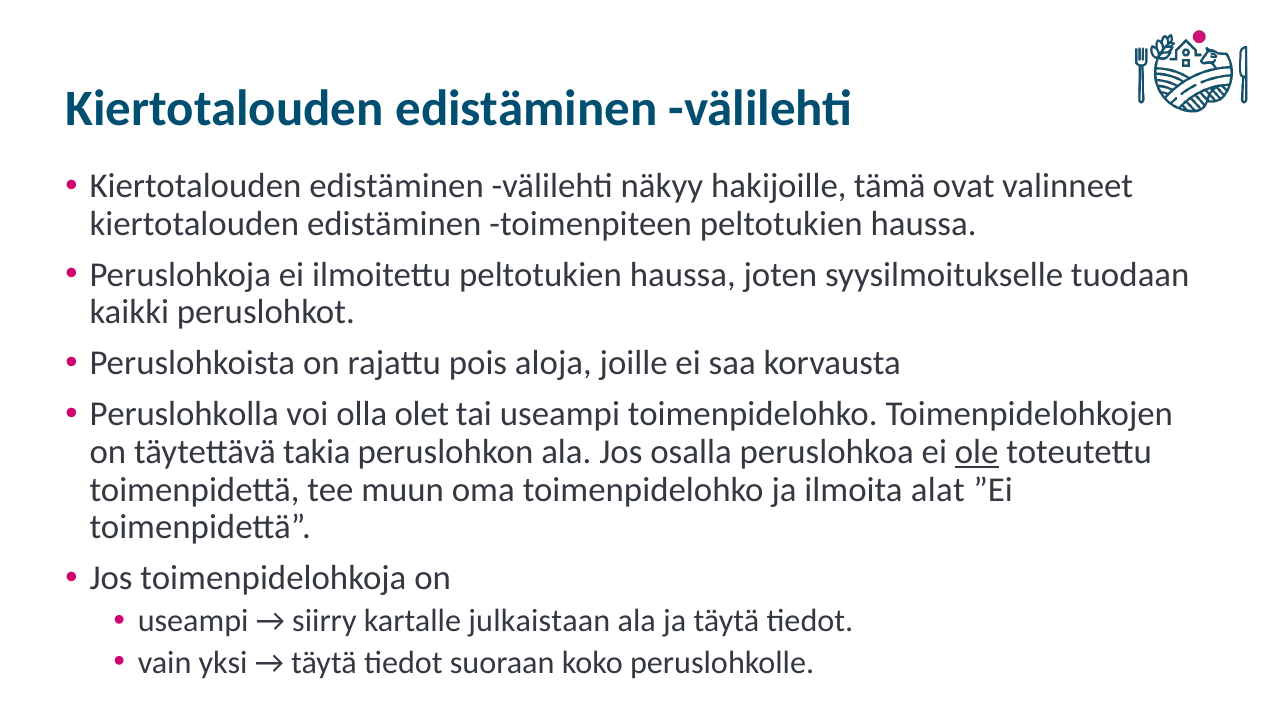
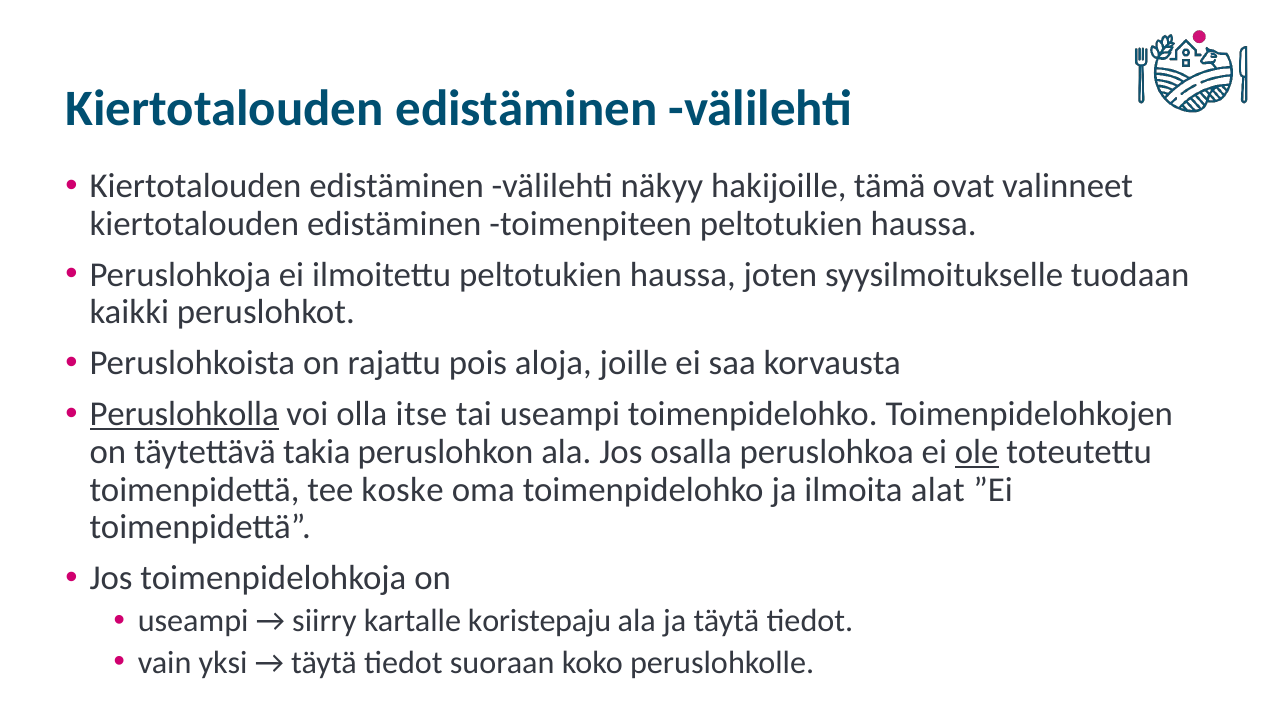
Peruslohkolla underline: none -> present
olet: olet -> itse
muun: muun -> koske
julkaistaan: julkaistaan -> koristepaju
